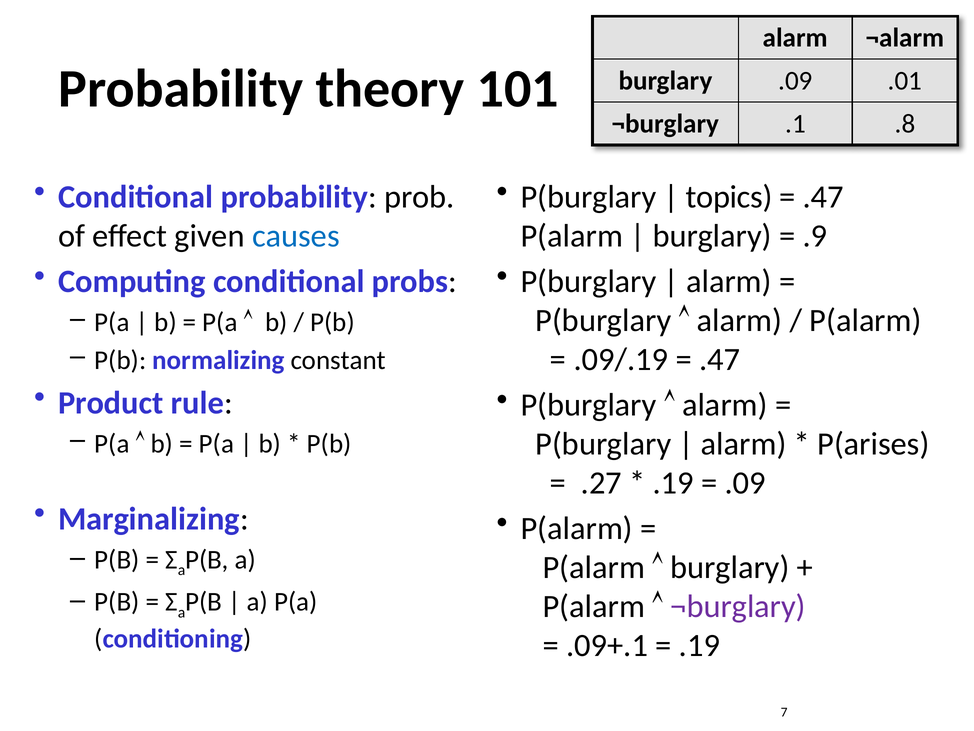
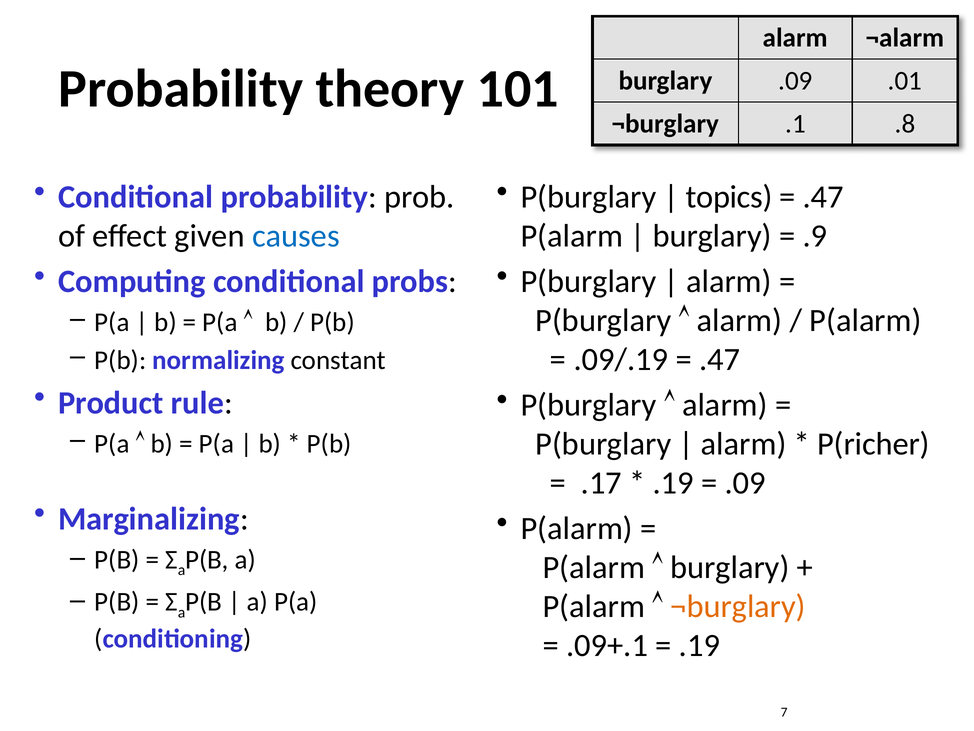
P(arises: P(arises -> P(richer
.27: .27 -> .17
¬burglary at (738, 606) colour: purple -> orange
